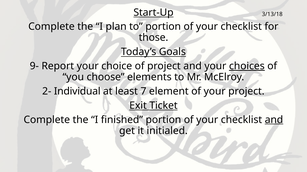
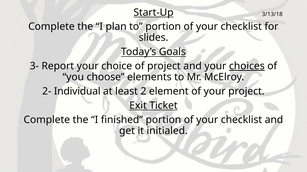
those: those -> slides
9-: 9- -> 3-
7: 7 -> 2
and at (274, 120) underline: present -> none
